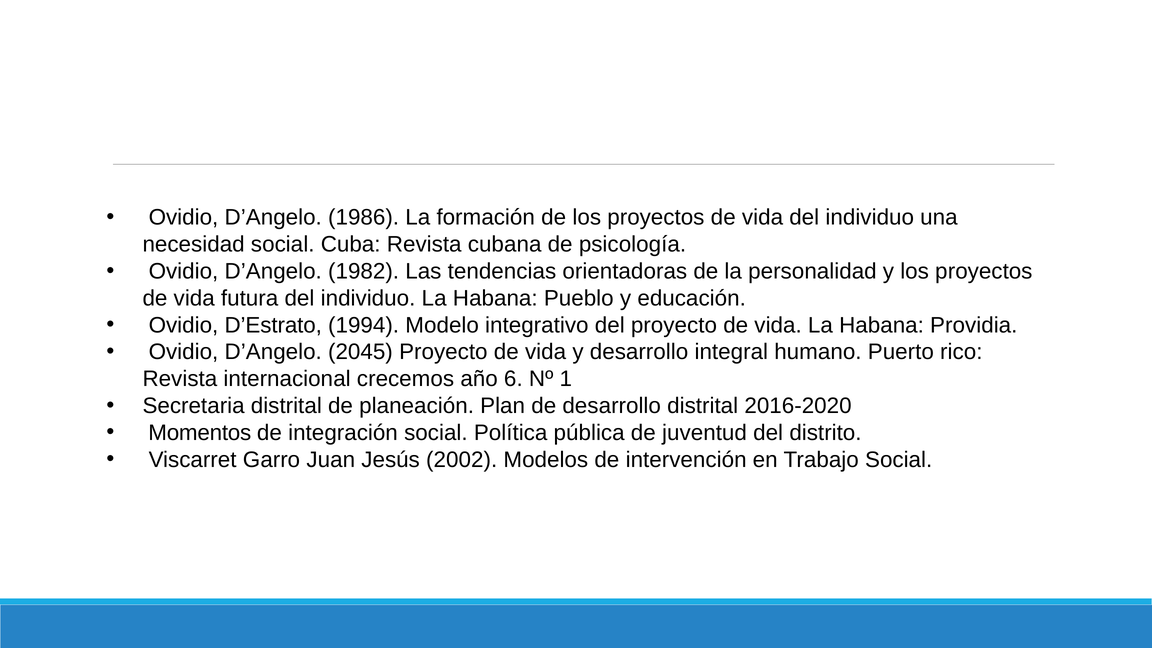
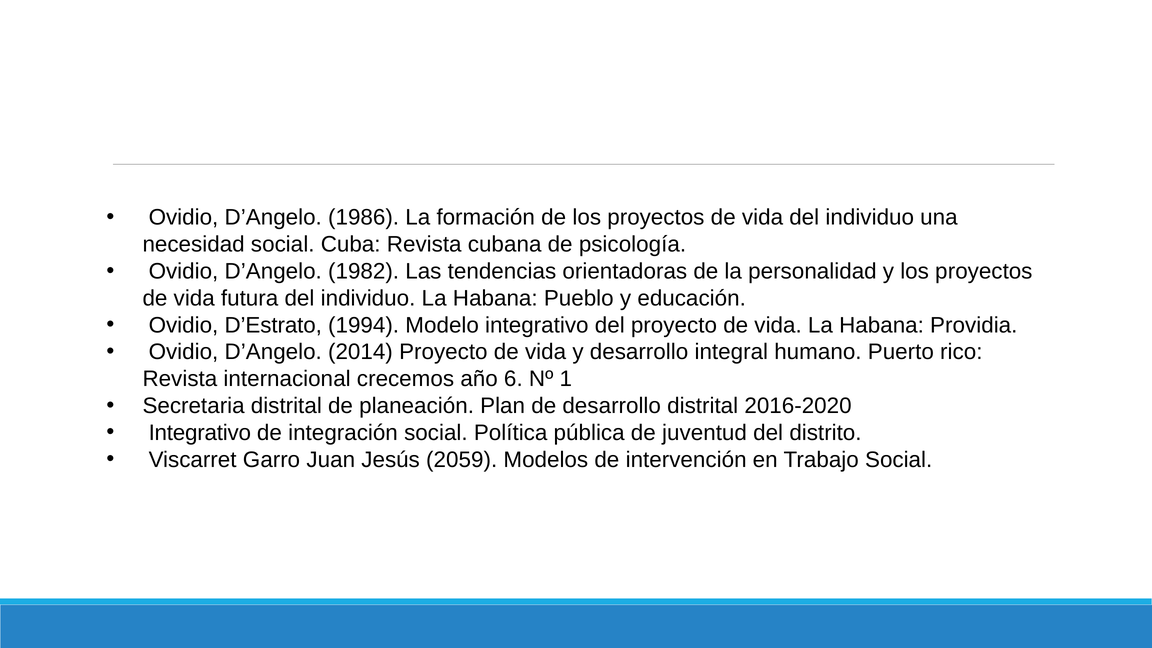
2045: 2045 -> 2014
Momentos at (200, 433): Momentos -> Integrativo
2002: 2002 -> 2059
